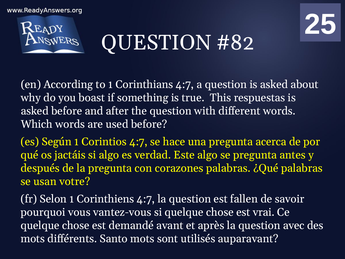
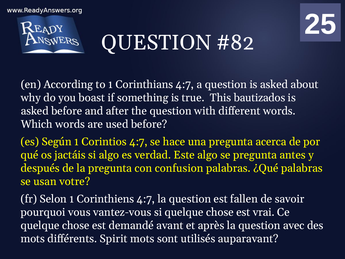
respuestas: respuestas -> bautizados
corazones: corazones -> confusion
Santo: Santo -> Spirit
